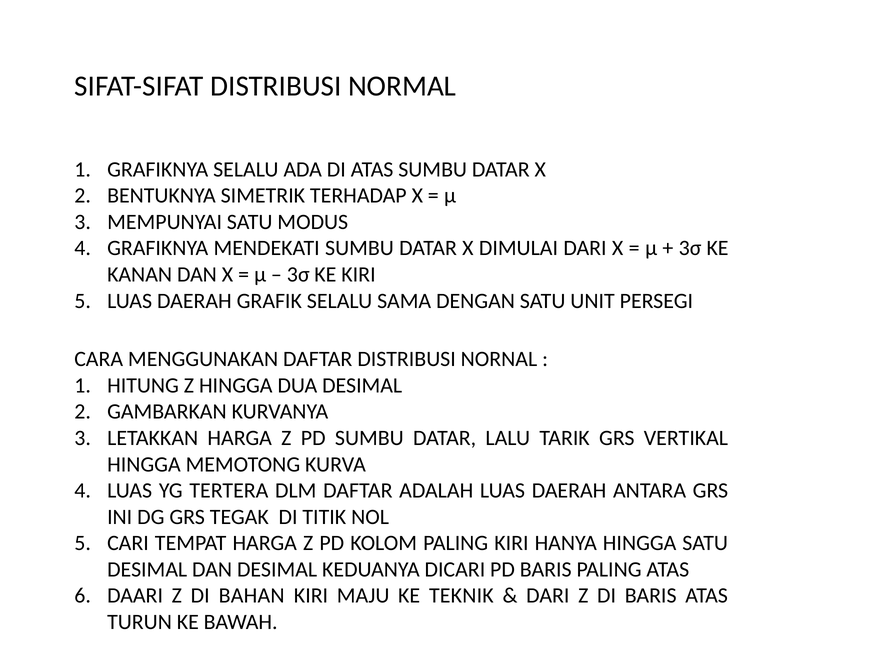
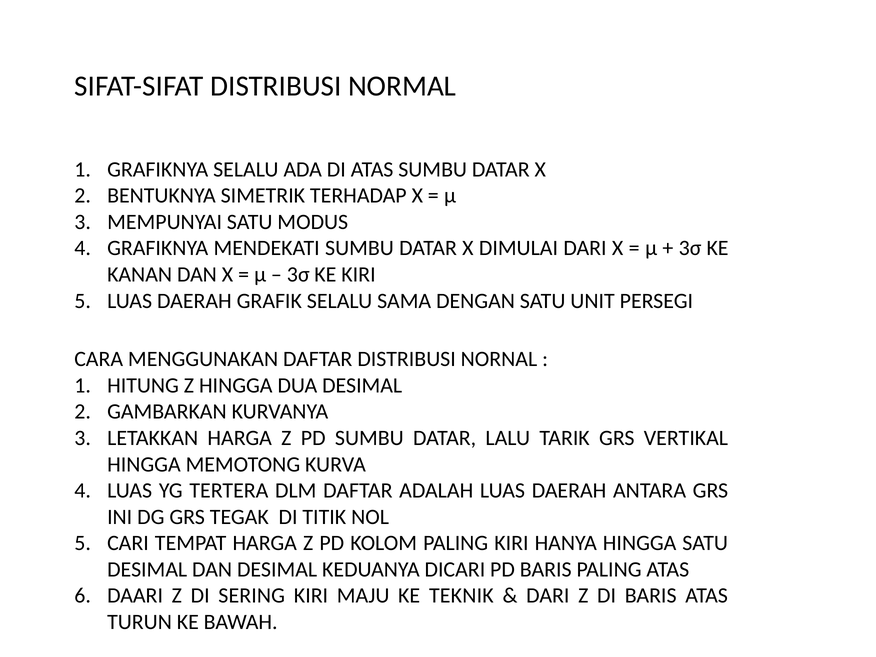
BAHAN: BAHAN -> SERING
